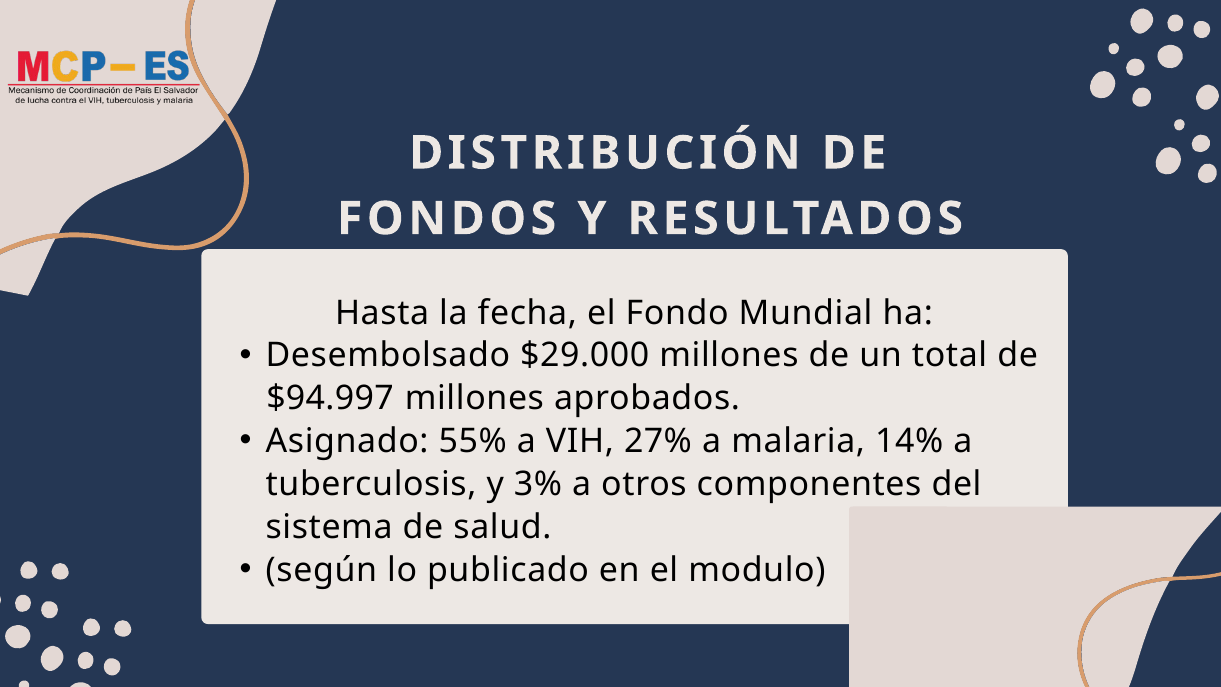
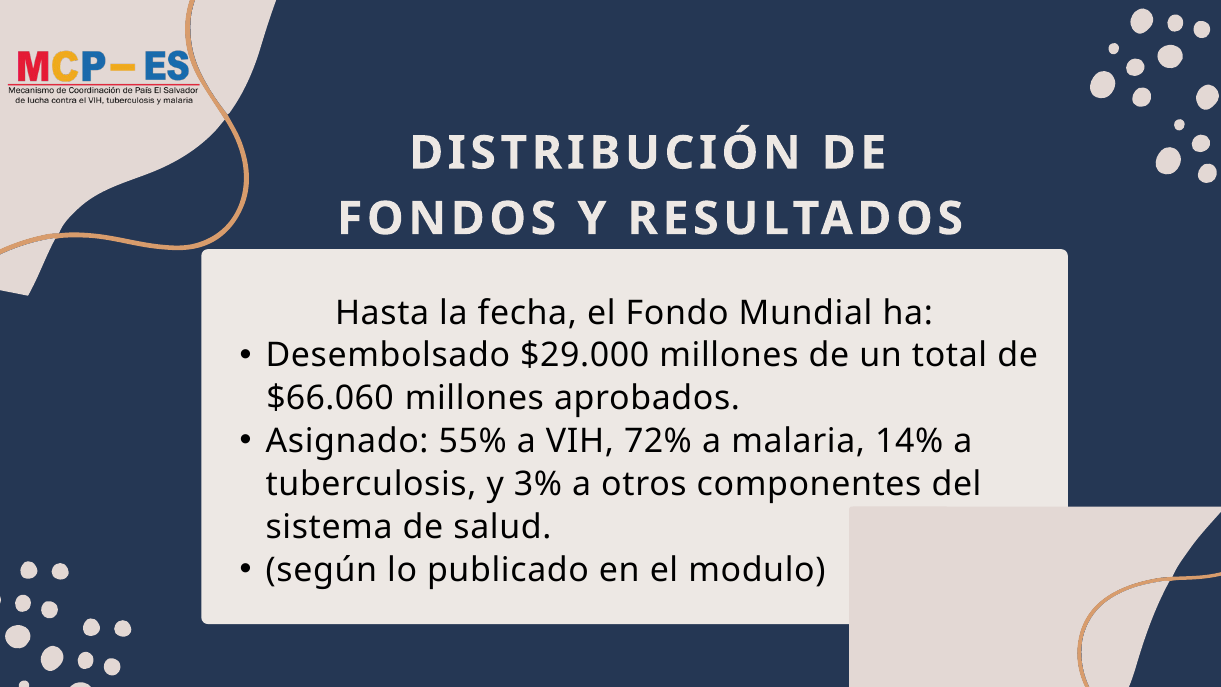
$94.997: $94.997 -> $66.060
27%: 27% -> 72%
